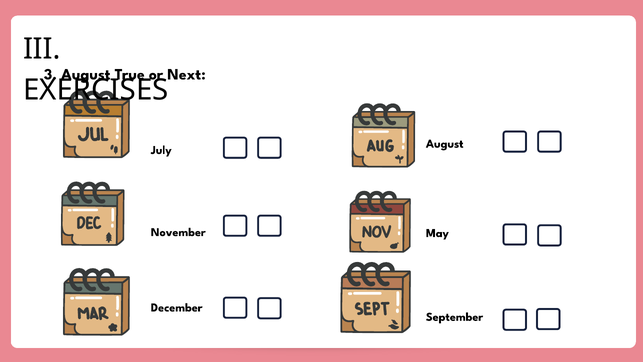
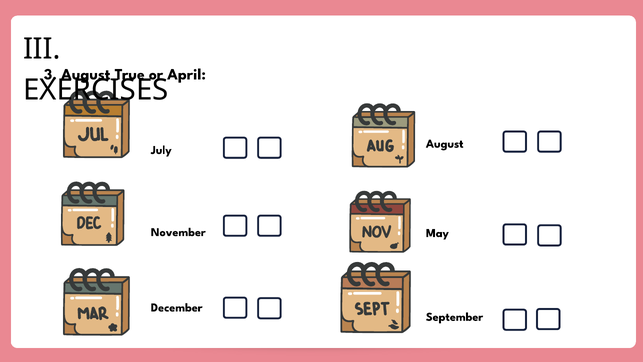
Next: Next -> April
